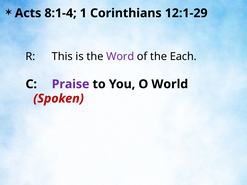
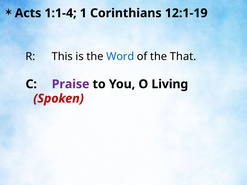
8:1-4: 8:1-4 -> 1:1-4
12:1-29: 12:1-29 -> 12:1-19
Word colour: purple -> blue
Each: Each -> That
World: World -> Living
